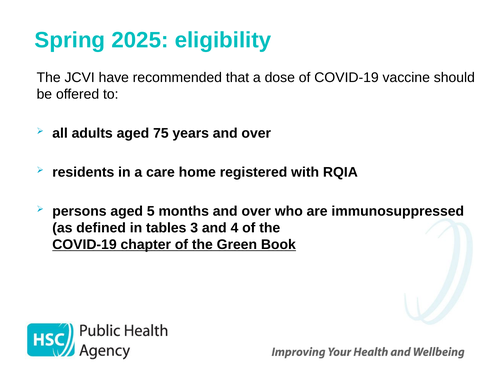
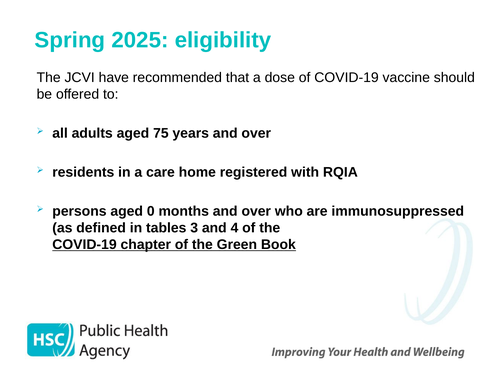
5: 5 -> 0
